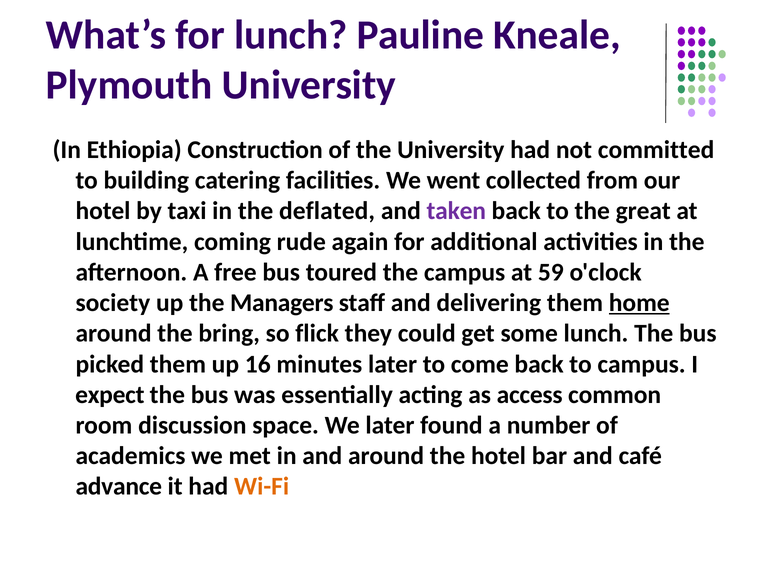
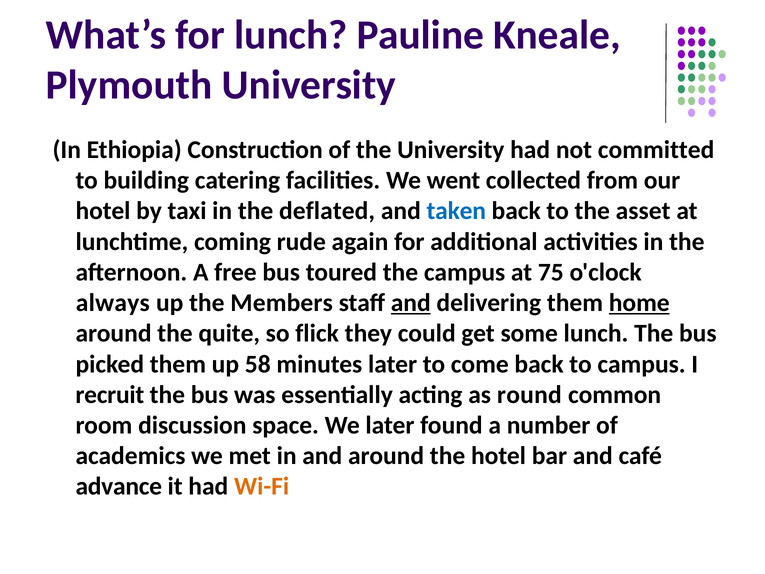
taken colour: purple -> blue
great: great -> asset
59: 59 -> 75
society: society -> always
Managers: Managers -> Members
and at (411, 303) underline: none -> present
bring: bring -> quite
16: 16 -> 58
expect: expect -> recruit
access: access -> round
